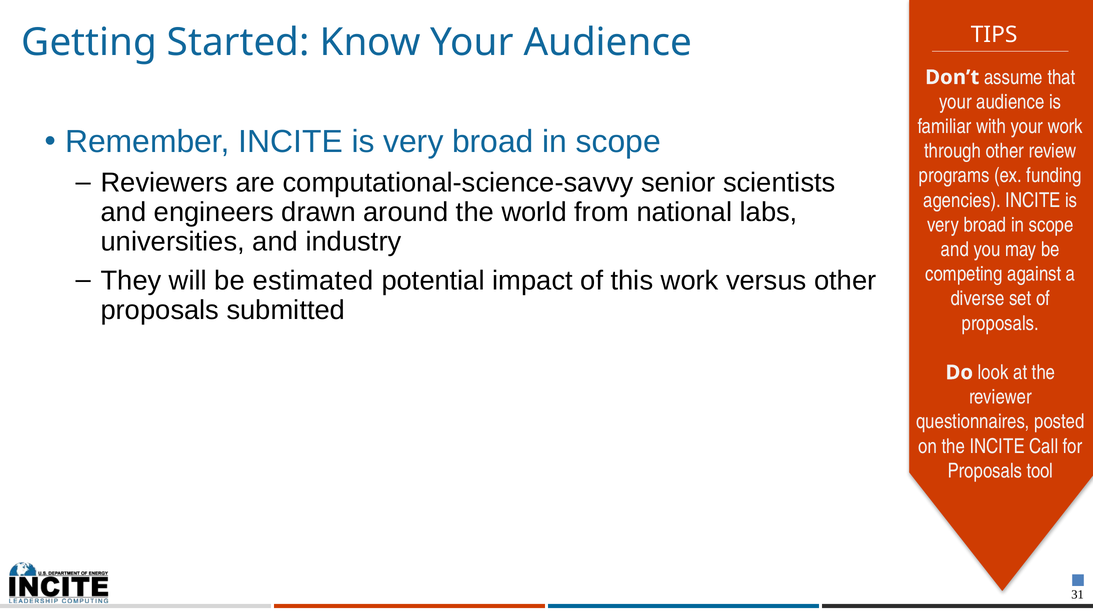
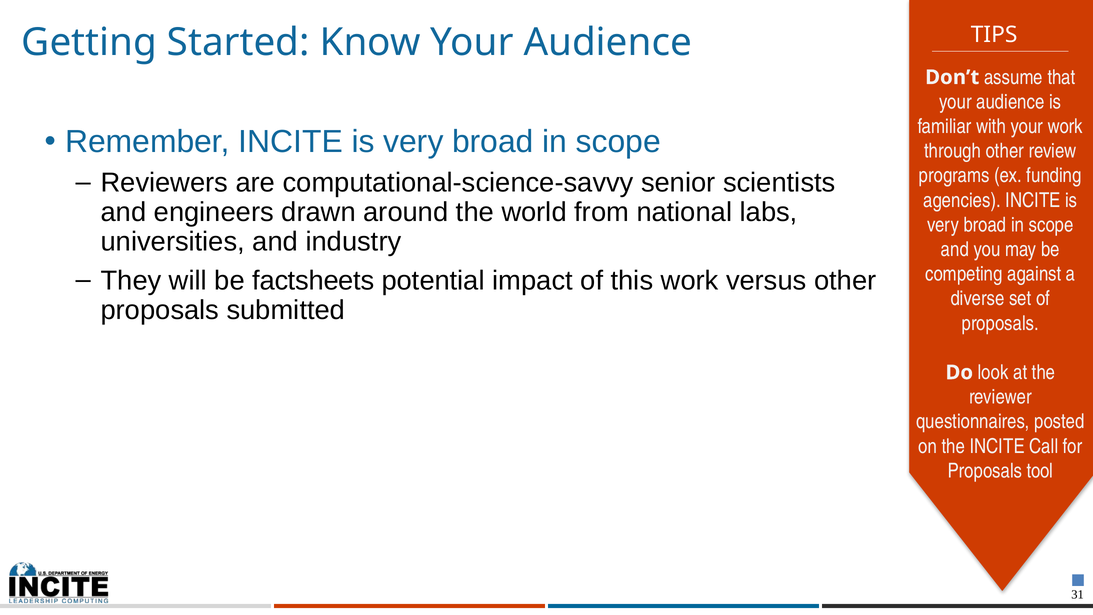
estimated: estimated -> factsheets
